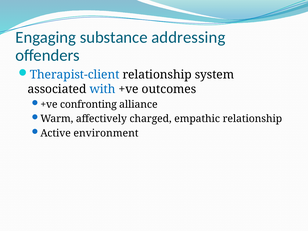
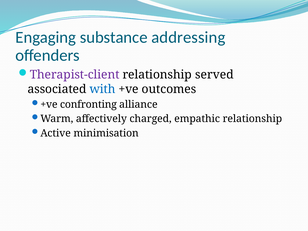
Therapist-client colour: blue -> purple
system: system -> served
environment: environment -> minimisation
